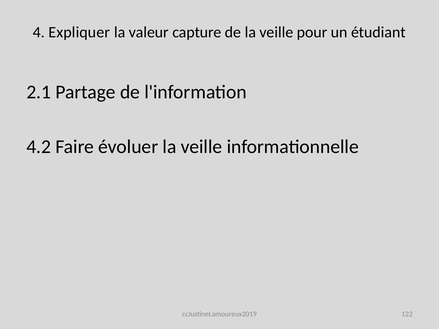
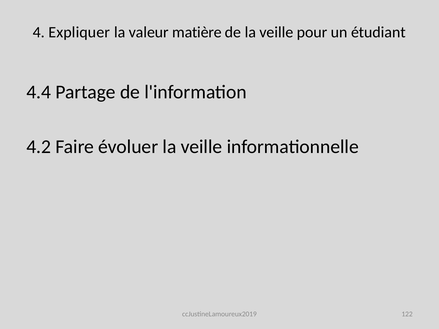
capture: capture -> matière
2.1: 2.1 -> 4.4
